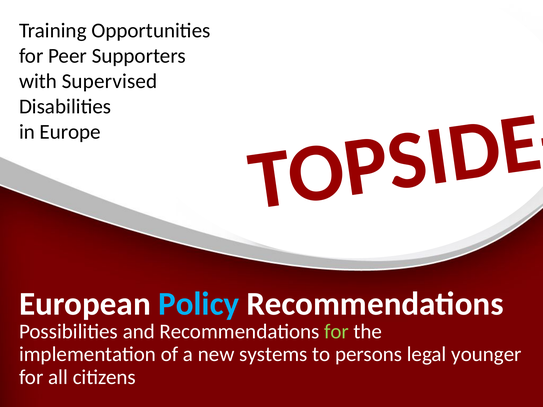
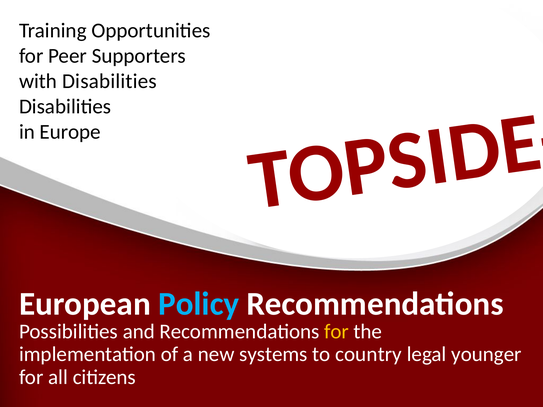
with Supervised: Supervised -> Disabilities
for at (337, 332) colour: light green -> yellow
persons: persons -> country
